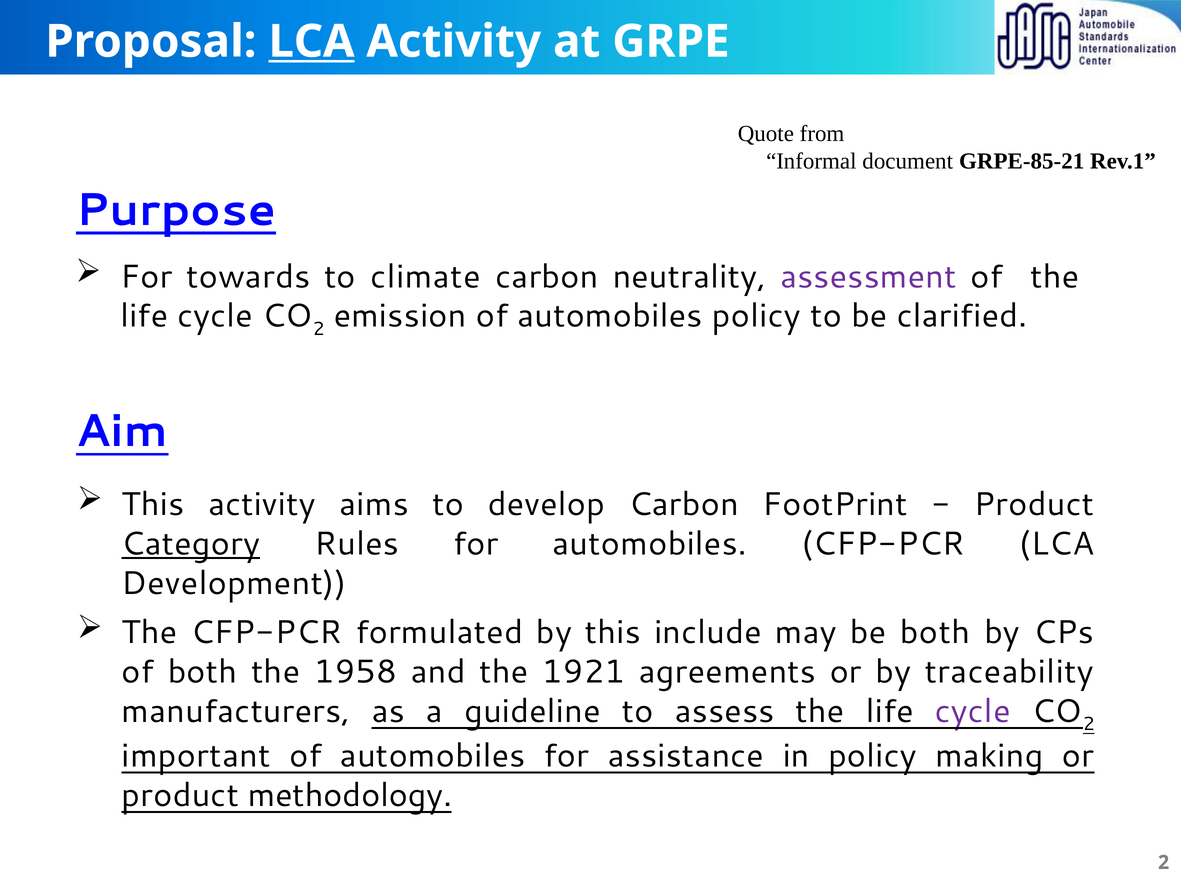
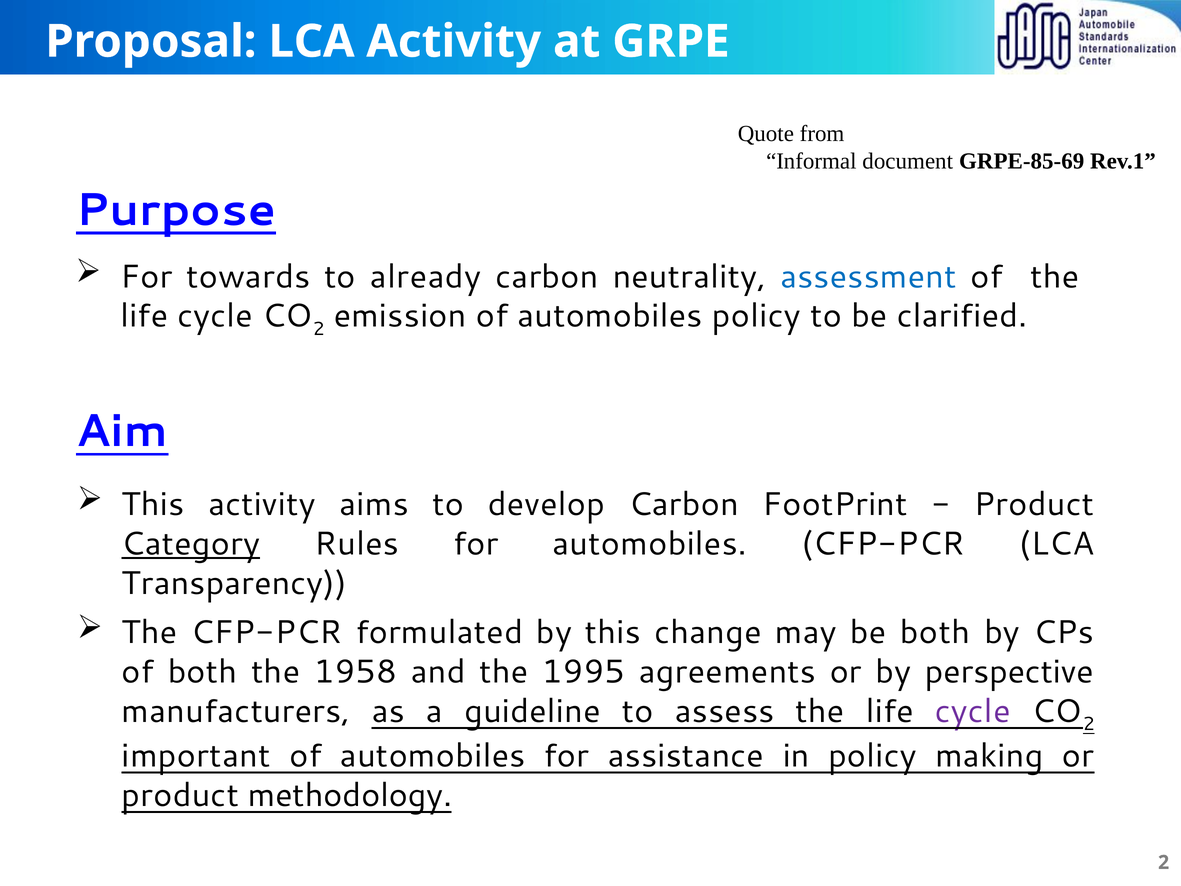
LCA at (312, 42) underline: present -> none
GRPE-85-21: GRPE-85-21 -> GRPE-85-69
climate: climate -> already
assessment colour: purple -> blue
Development: Development -> Transparency
include: include -> change
1921: 1921 -> 1995
traceability: traceability -> perspective
